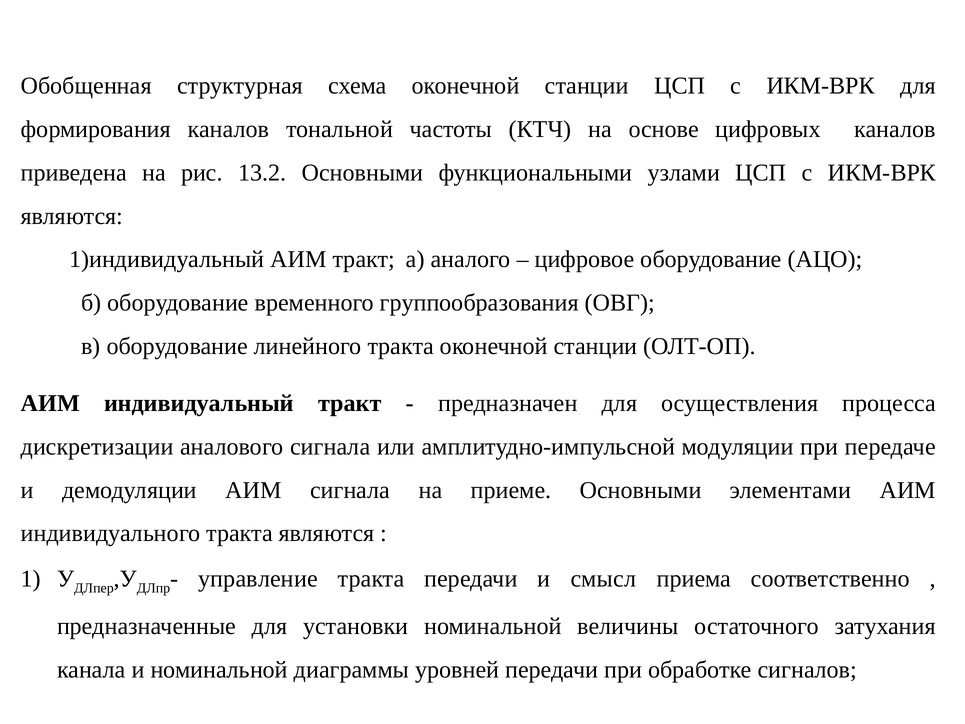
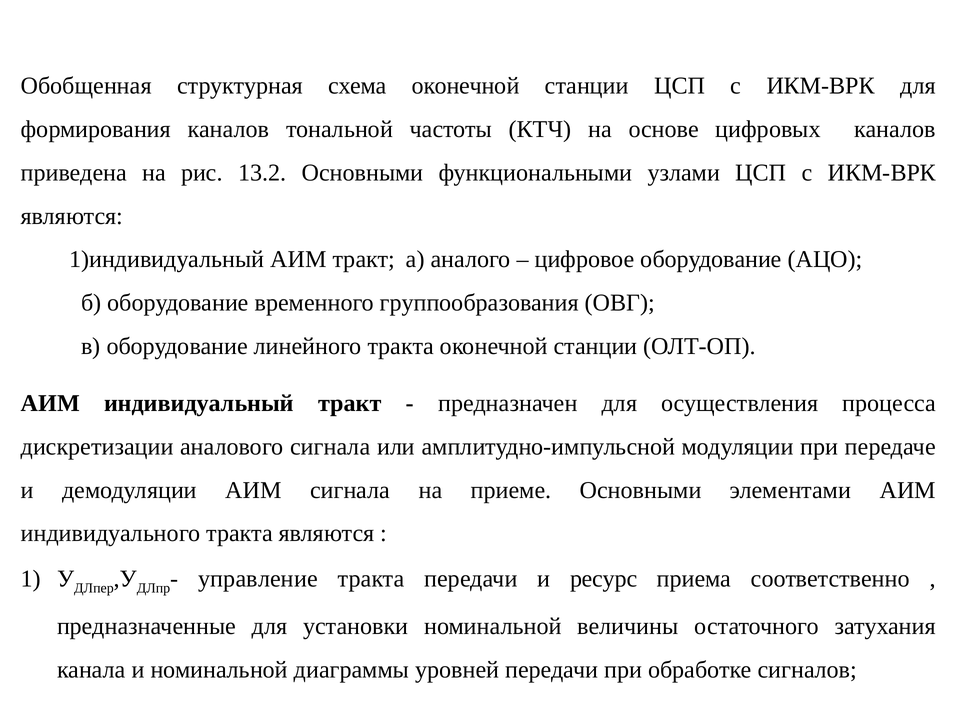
смысл: смысл -> ресурс
